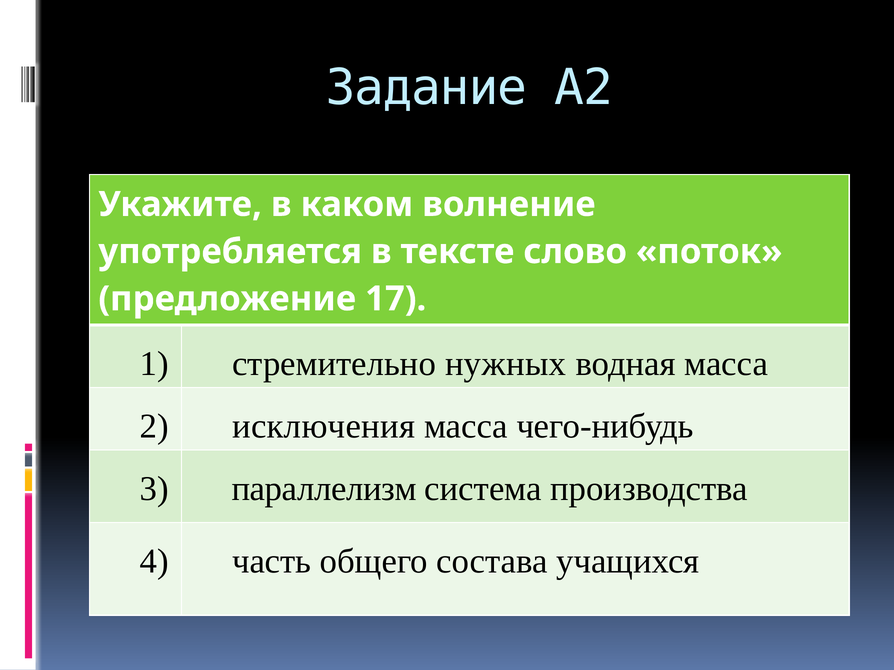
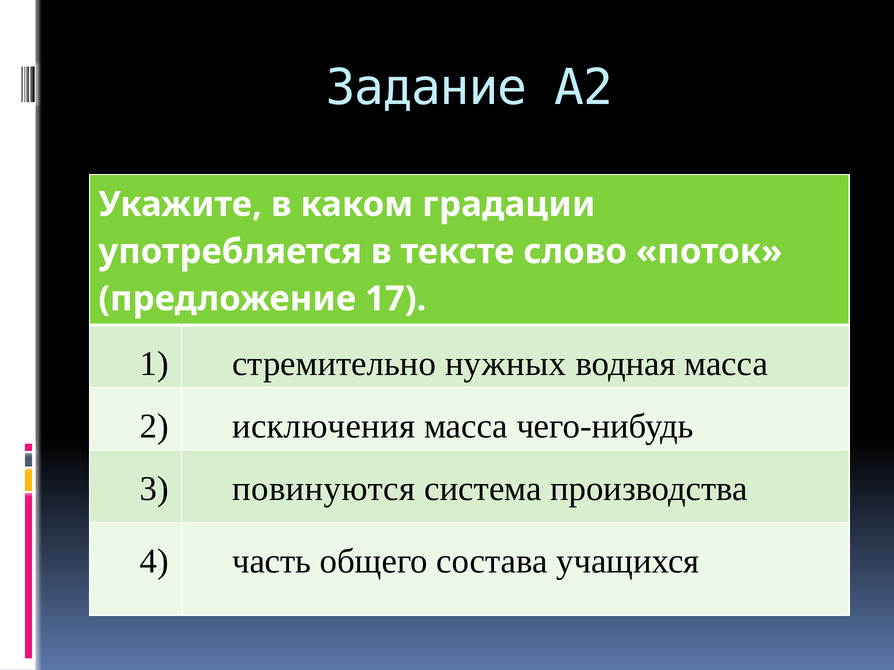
волнение: волнение -> градации
параллелизм: параллелизм -> повинуются
